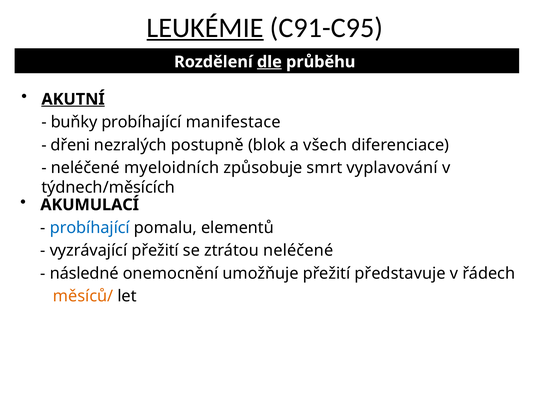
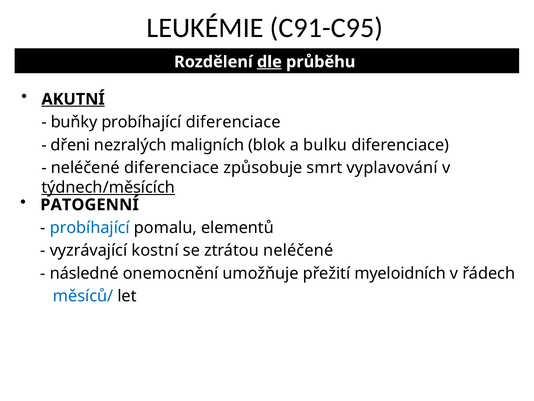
LEUKÉMIE underline: present -> none
probíhající manifestace: manifestace -> diferenciace
postupně: postupně -> maligních
všech: všech -> bulku
neléčené myeloidních: myeloidních -> diferenciace
týdnech/měsících underline: none -> present
AKUMULACÍ: AKUMULACÍ -> PATOGENNÍ
vyzrávající přežití: přežití -> kostní
představuje: představuje -> myeloidních
měsíců/ colour: orange -> blue
